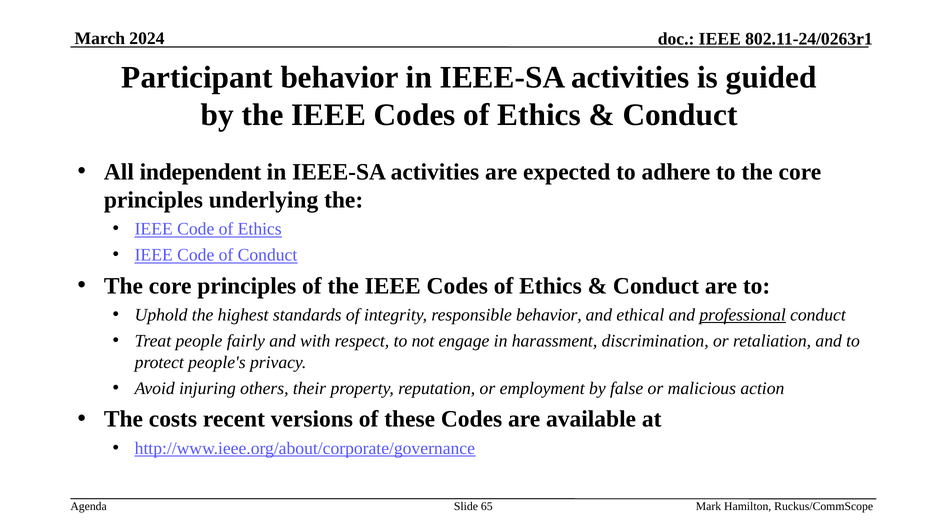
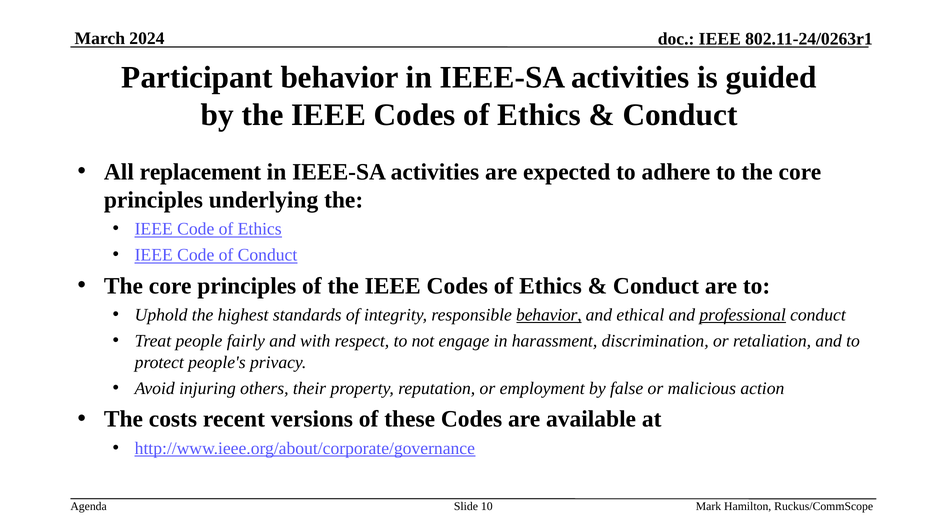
independent: independent -> replacement
behavior at (549, 315) underline: none -> present
65: 65 -> 10
